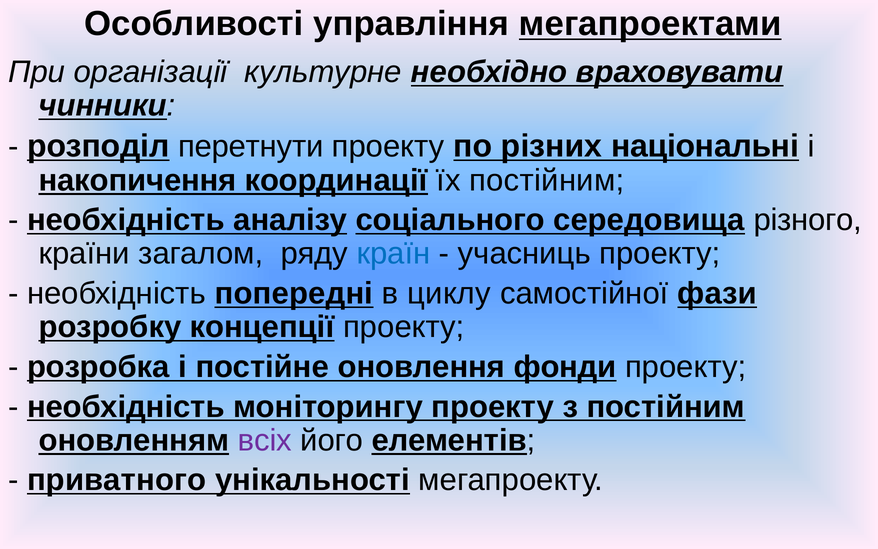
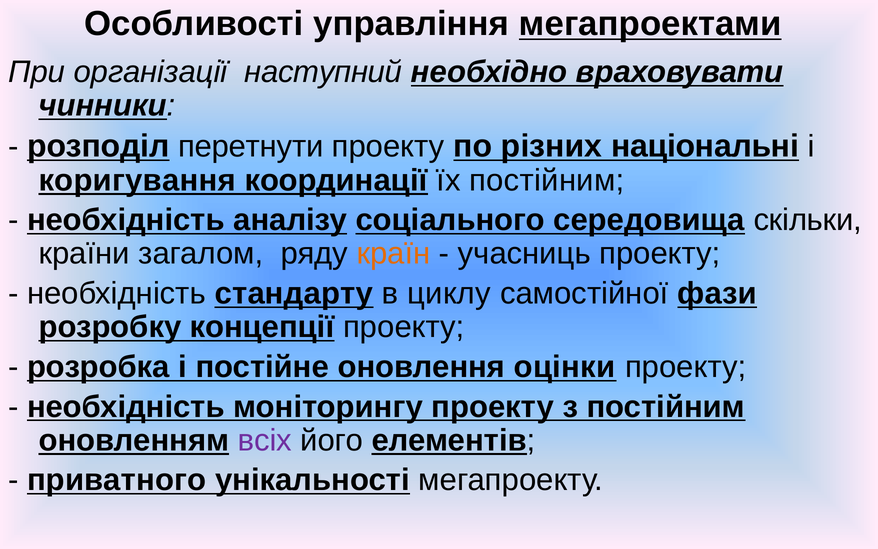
культурне: культурне -> наступний
накопичення: накопичення -> коригування
різного: різного -> скільки
країн colour: blue -> orange
попередні: попередні -> стандарту
фонди: фонди -> оцінки
